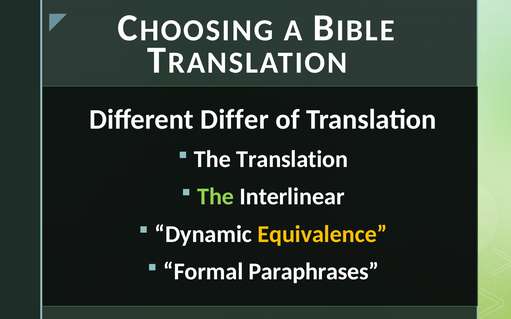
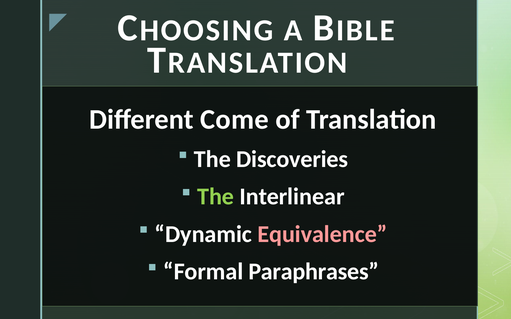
Differ: Differ -> Come
The Translation: Translation -> Discoveries
Equivalence colour: yellow -> pink
